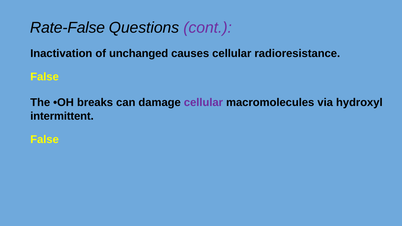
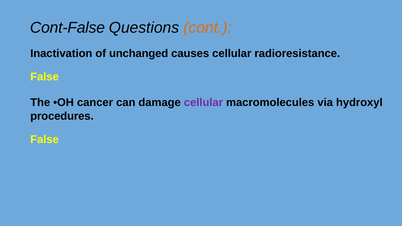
Rate-False: Rate-False -> Cont-False
cont colour: purple -> orange
breaks: breaks -> cancer
intermittent: intermittent -> procedures
